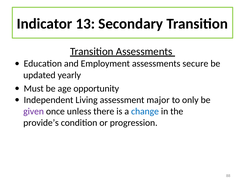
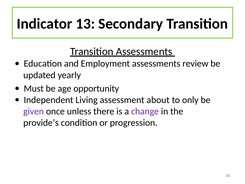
secure: secure -> review
major: major -> about
change colour: blue -> purple
